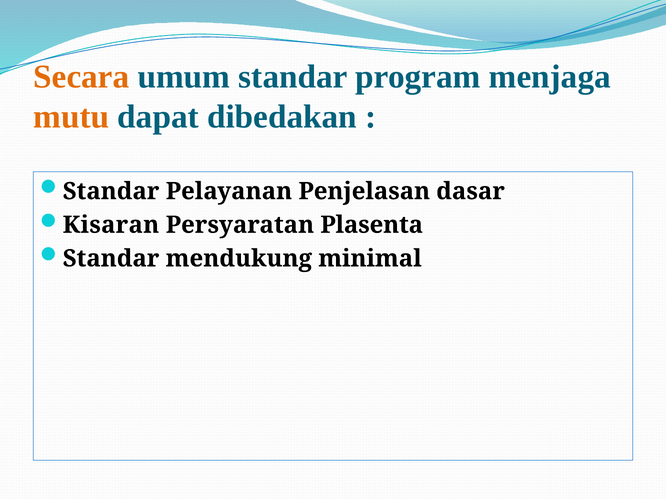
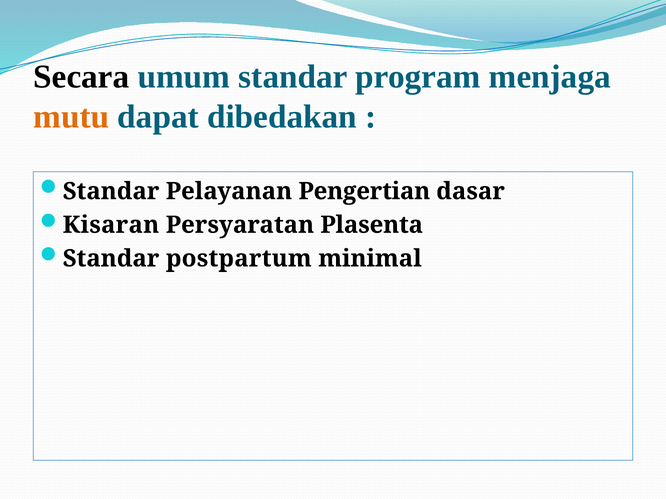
Secara colour: orange -> black
Penjelasan: Penjelasan -> Pengertian
mendukung: mendukung -> postpartum
